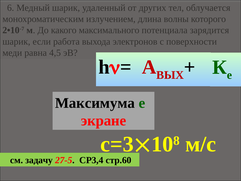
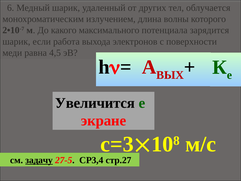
Максимума: Максимума -> Увеличится
задачу underline: none -> present
стр.60: стр.60 -> стр.27
